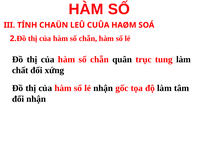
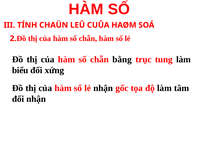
quân: quân -> bằng
chất: chất -> biểu
